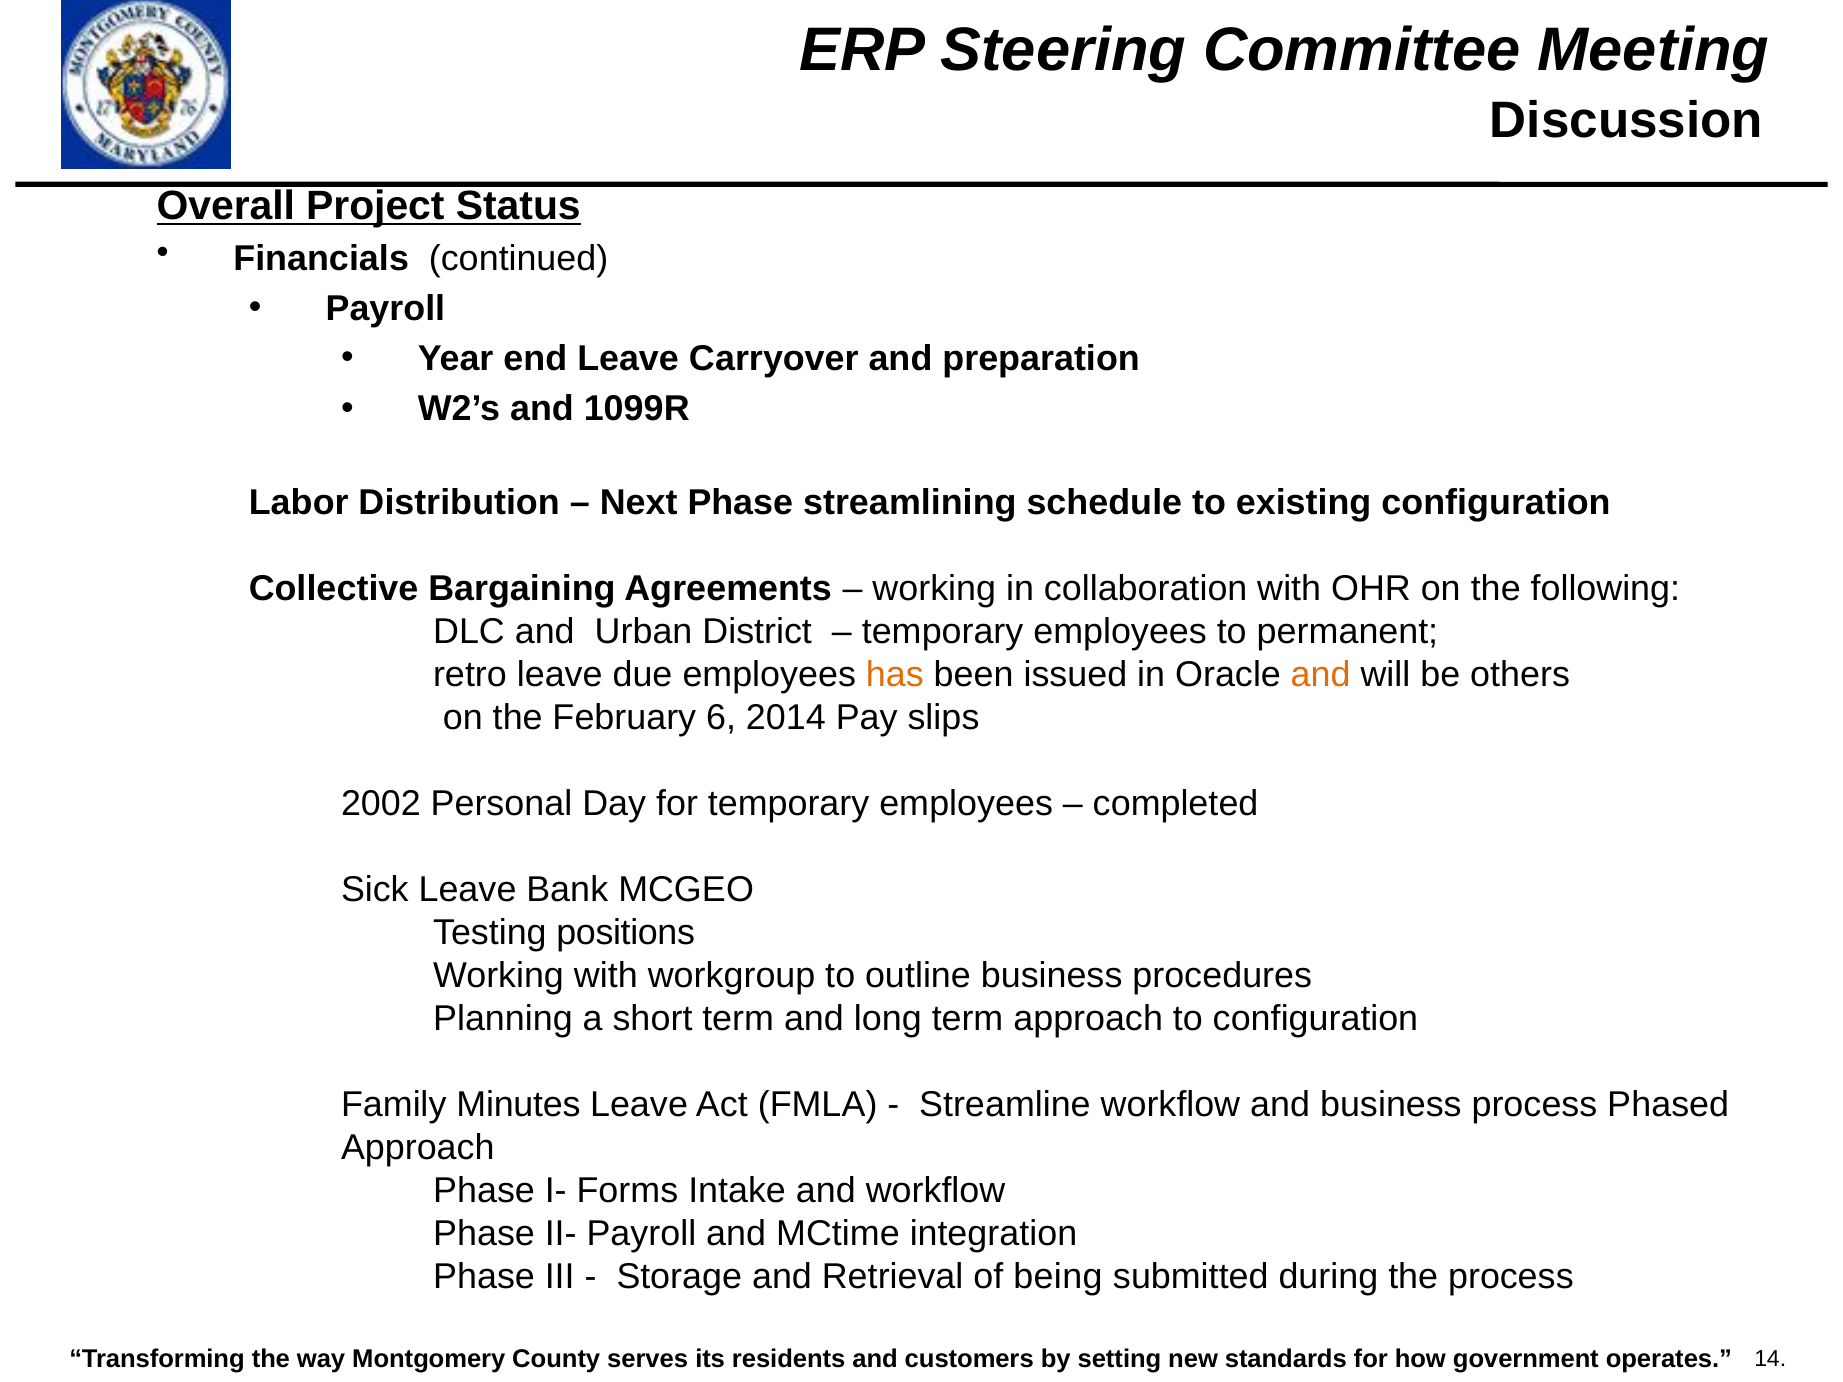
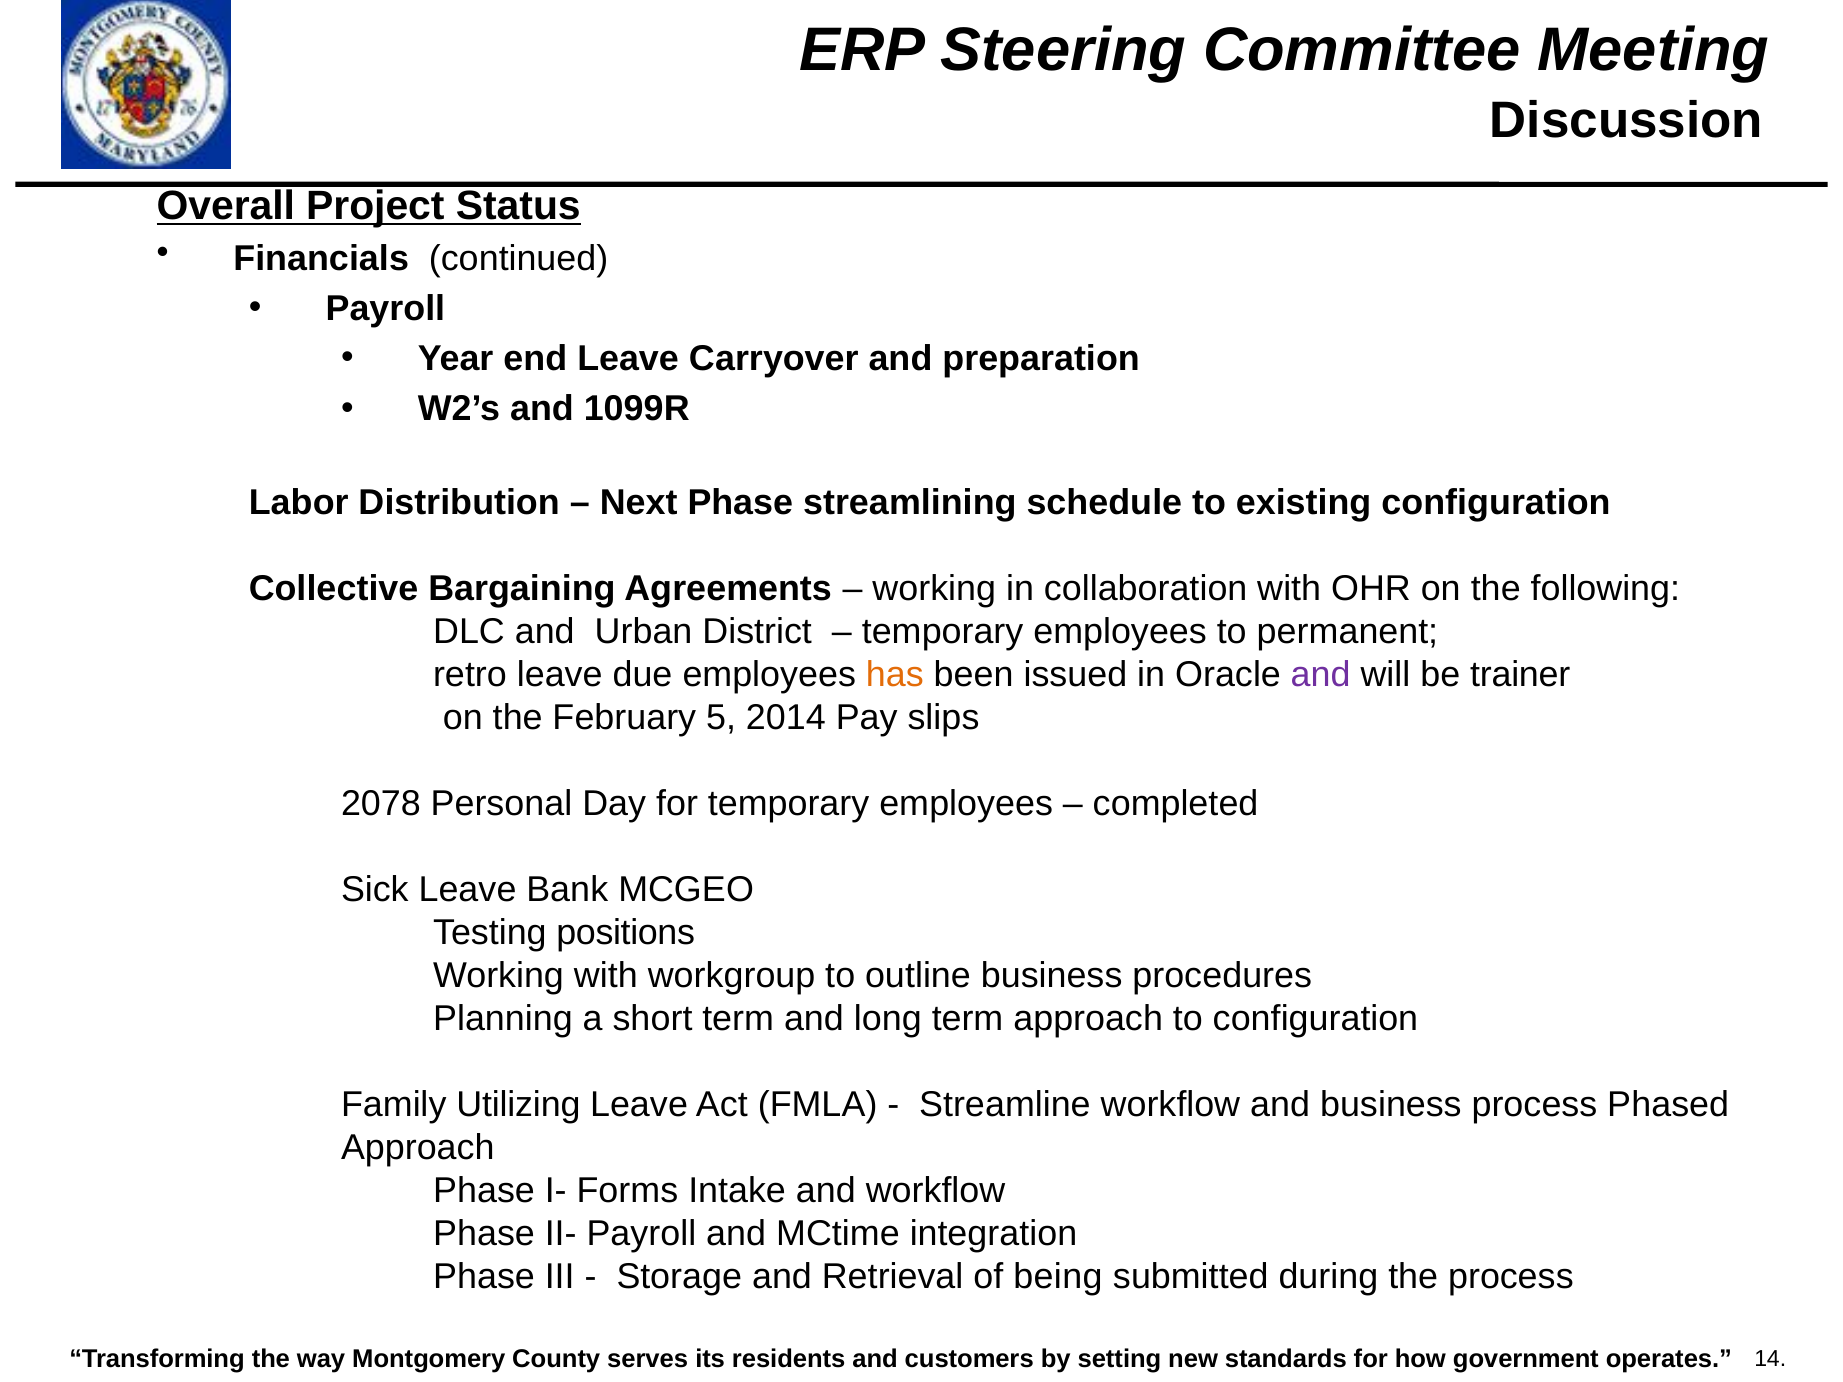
and at (1321, 675) colour: orange -> purple
others: others -> trainer
6: 6 -> 5
2002: 2002 -> 2078
Minutes: Minutes -> Utilizing
